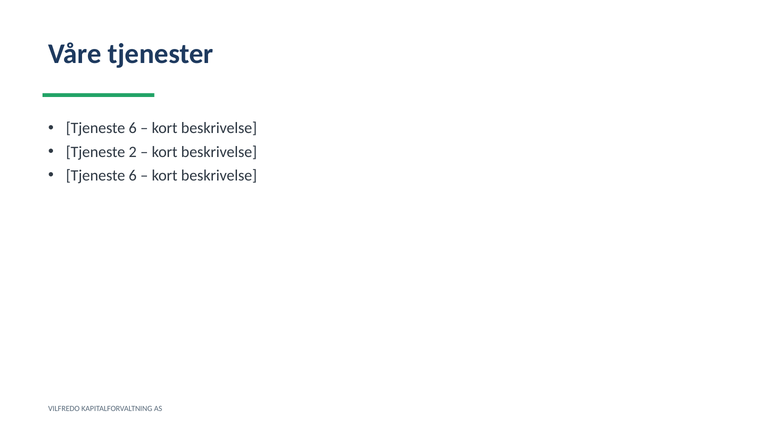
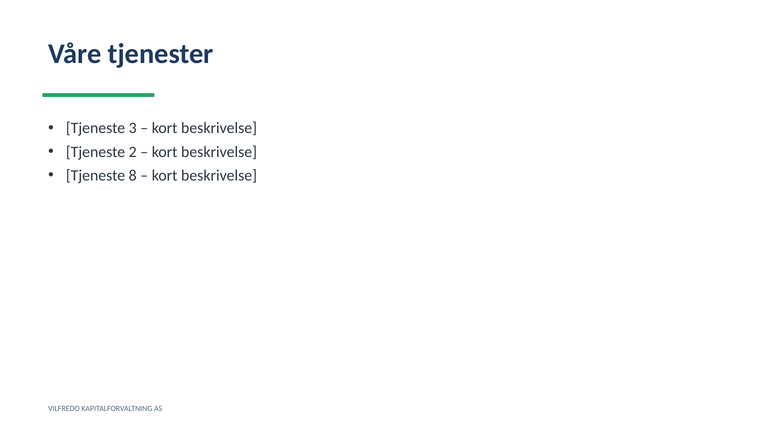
6 at (133, 128): 6 -> 3
6 at (133, 176): 6 -> 8
